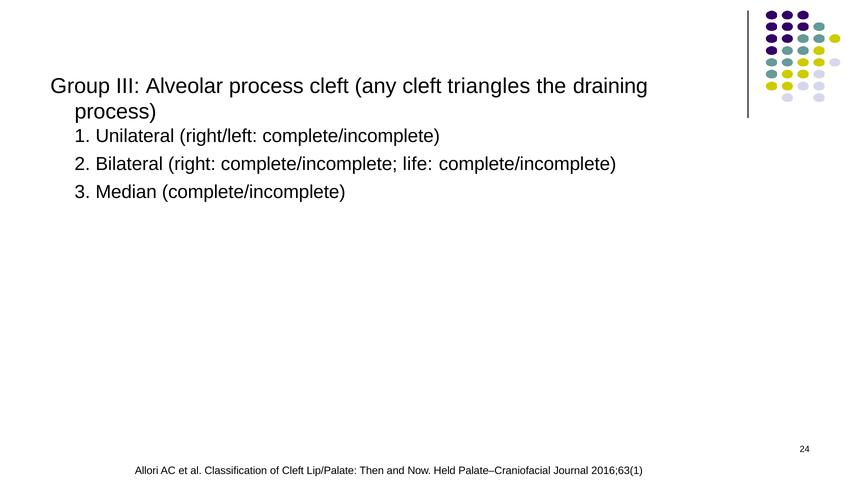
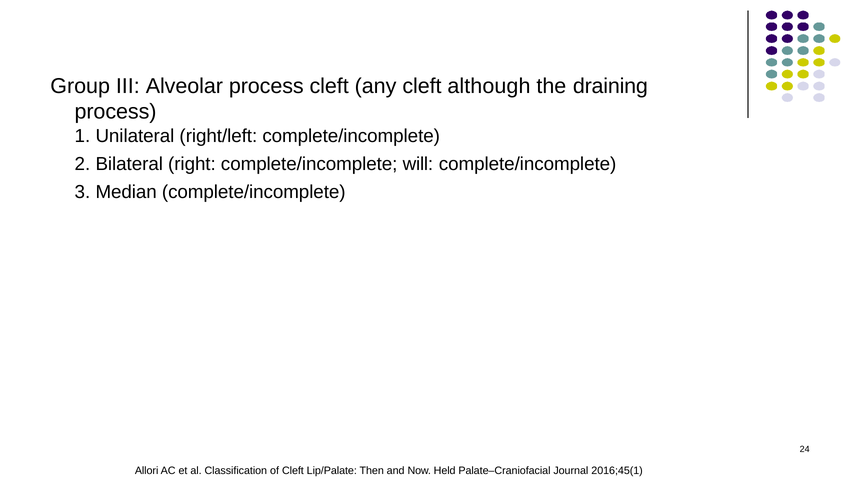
triangles: triangles -> although
life: life -> will
2016;63(1: 2016;63(1 -> 2016;45(1
